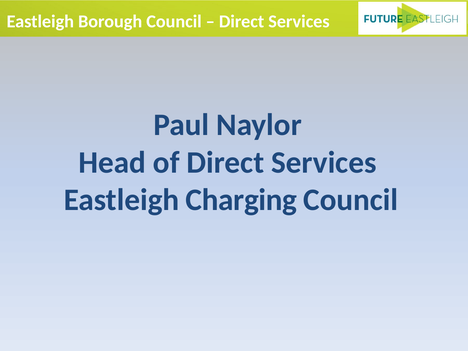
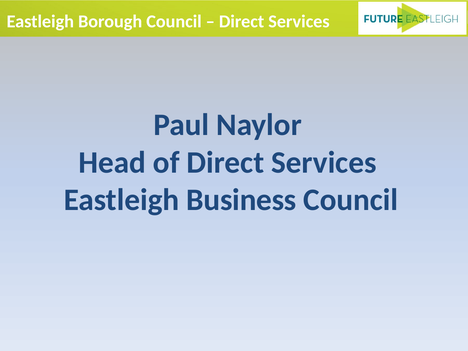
Charging: Charging -> Business
